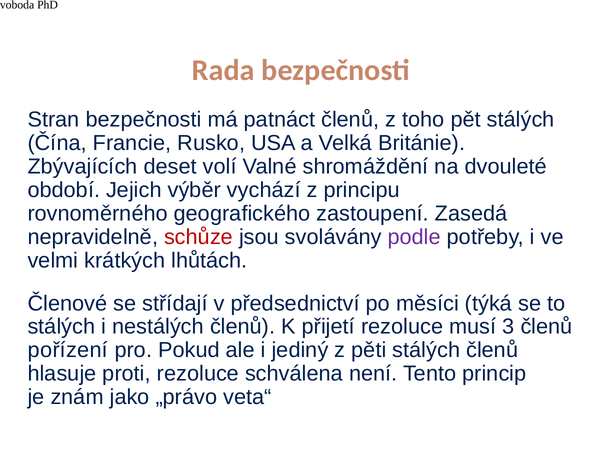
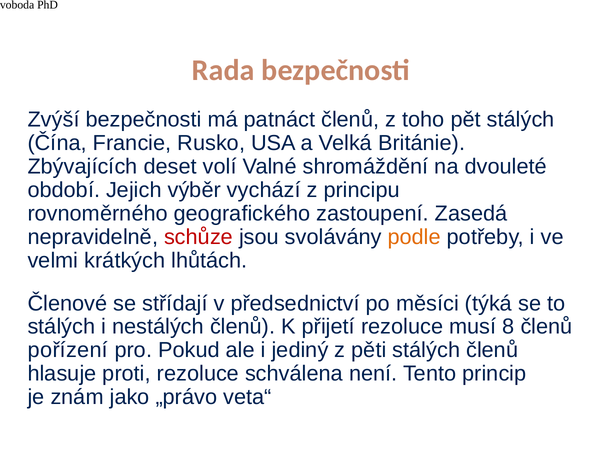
Stran: Stran -> Zvýší
podle colour: purple -> orange
3: 3 -> 8
